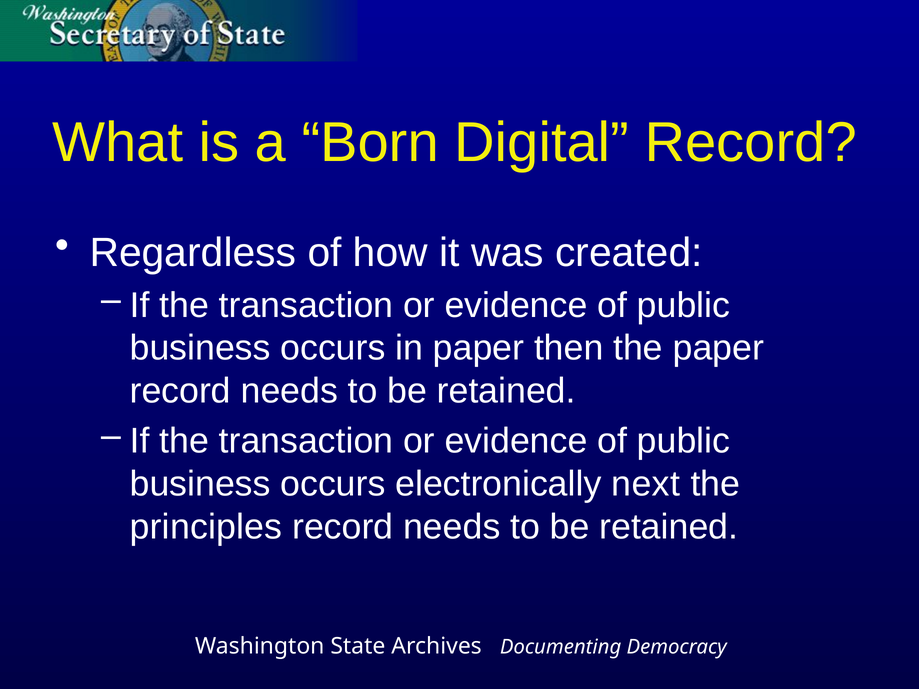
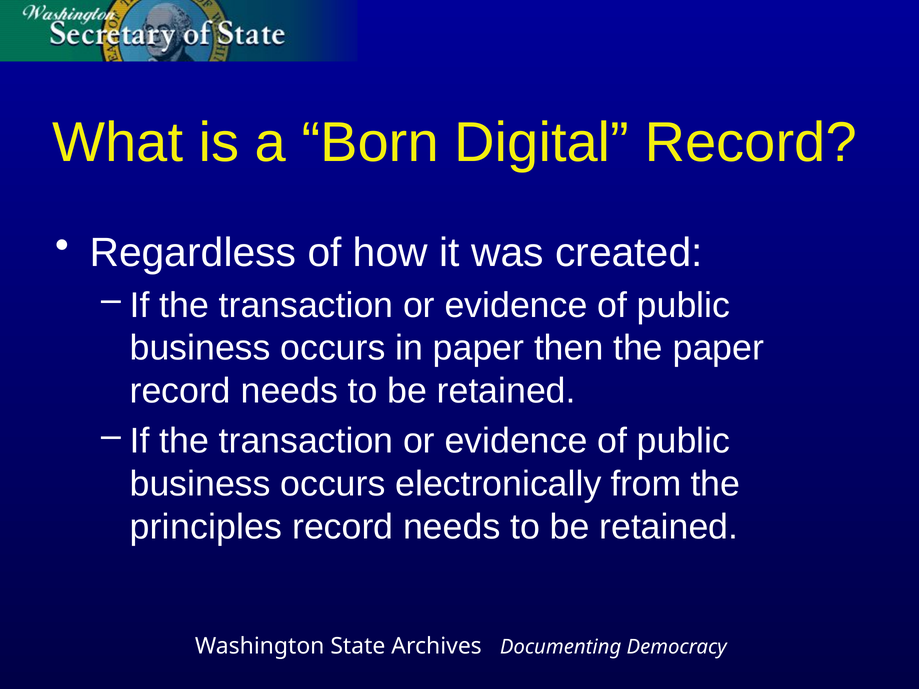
next: next -> from
